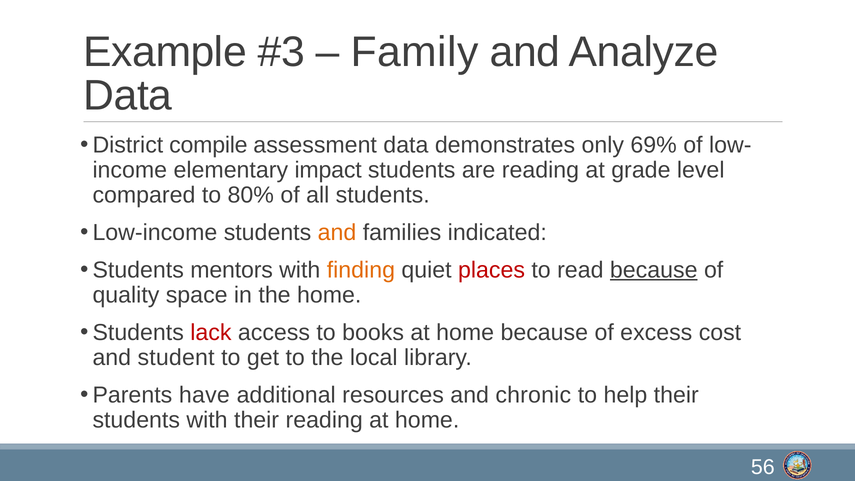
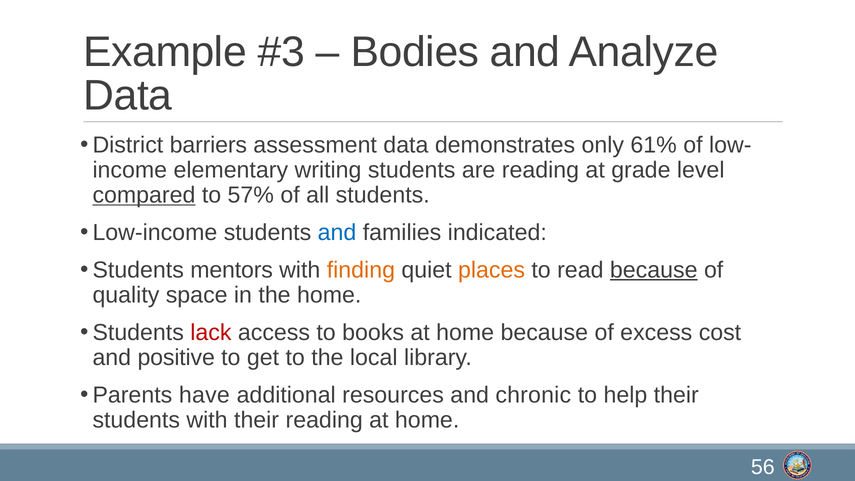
Family: Family -> Bodies
compile: compile -> barriers
69%: 69% -> 61%
impact: impact -> writing
compared underline: none -> present
80%: 80% -> 57%
and at (337, 232) colour: orange -> blue
places colour: red -> orange
student: student -> positive
